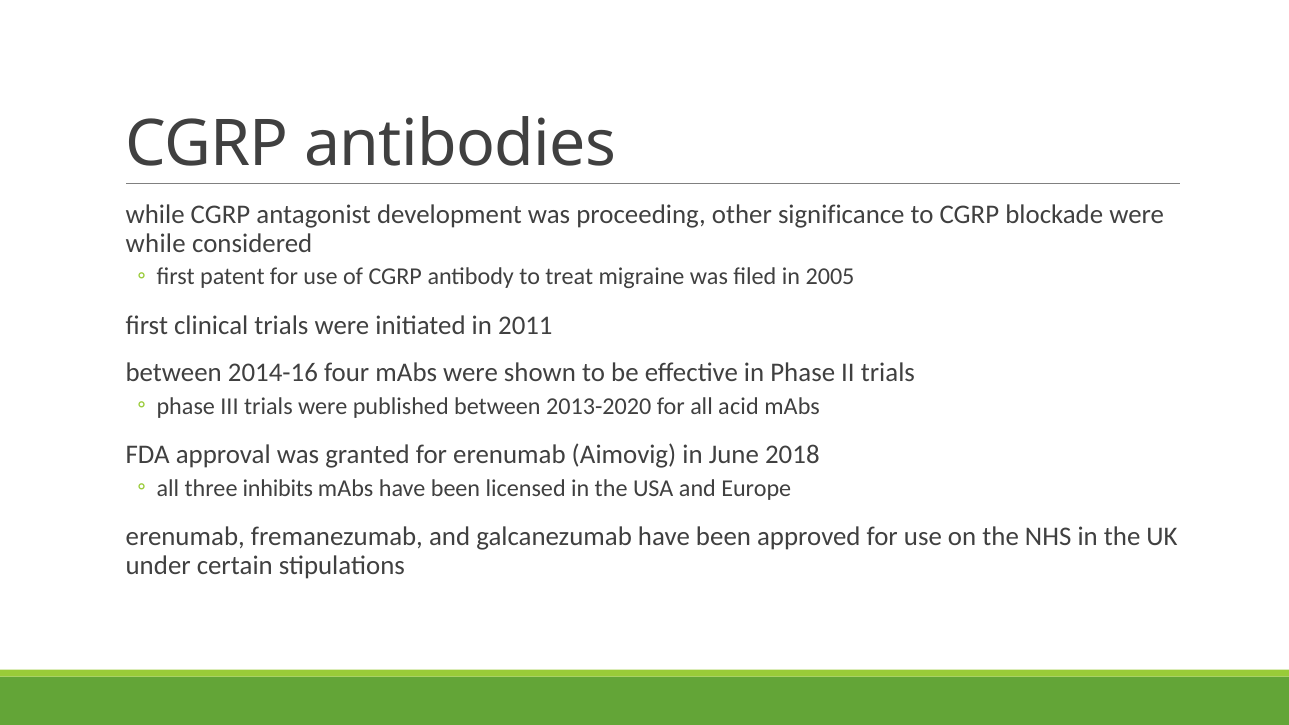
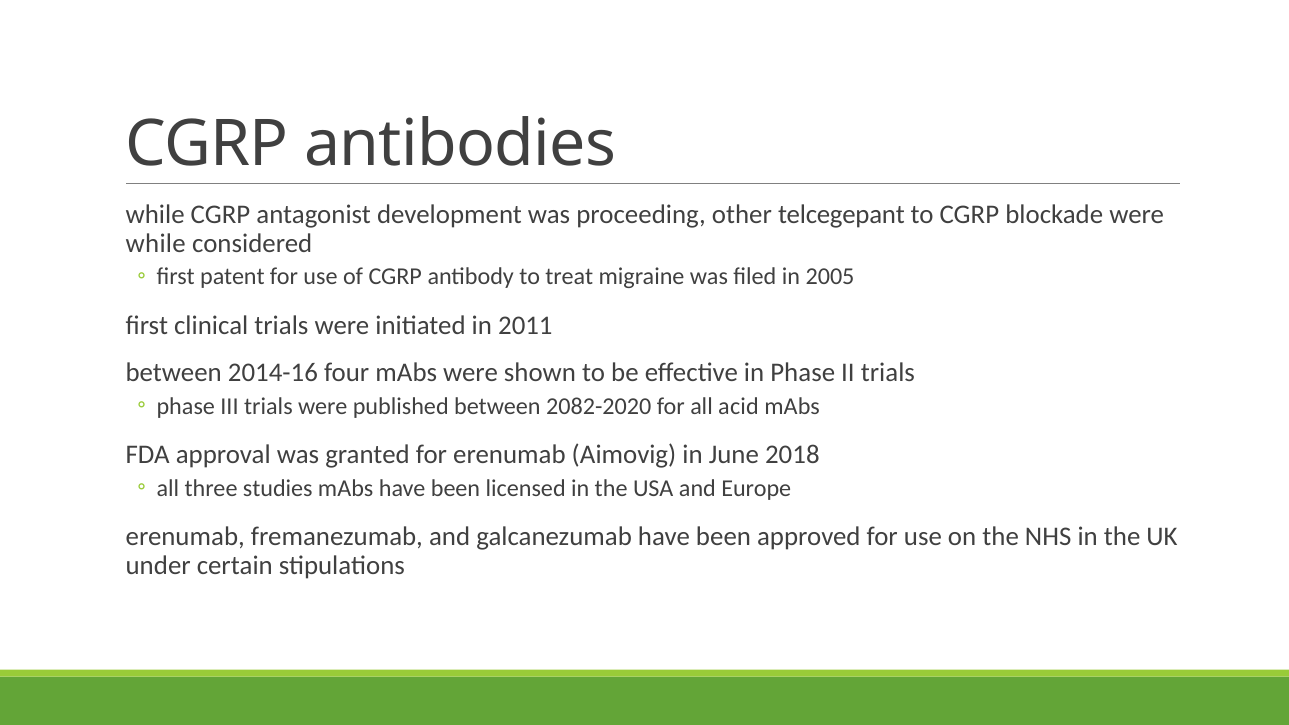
significance: significance -> telcegepant
2013-2020: 2013-2020 -> 2082-2020
inhibits: inhibits -> studies
